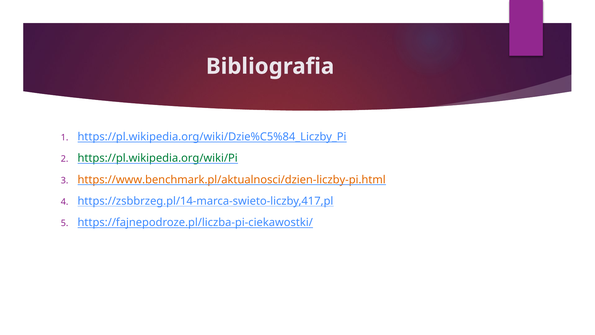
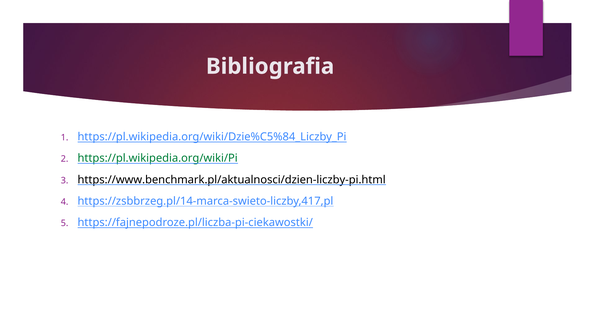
https://www.benchmark.pl/aktualnosci/dzien-liczby-pi.html colour: orange -> black
